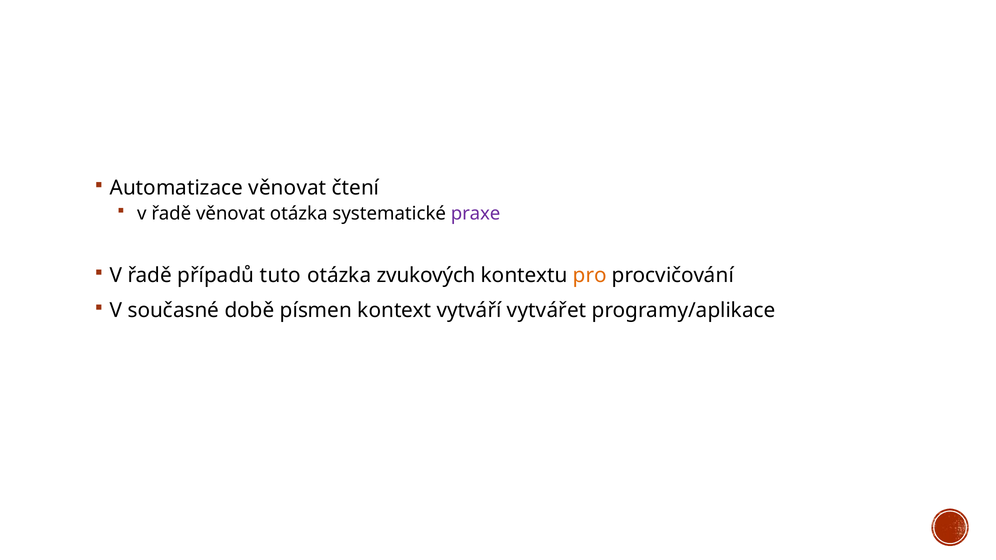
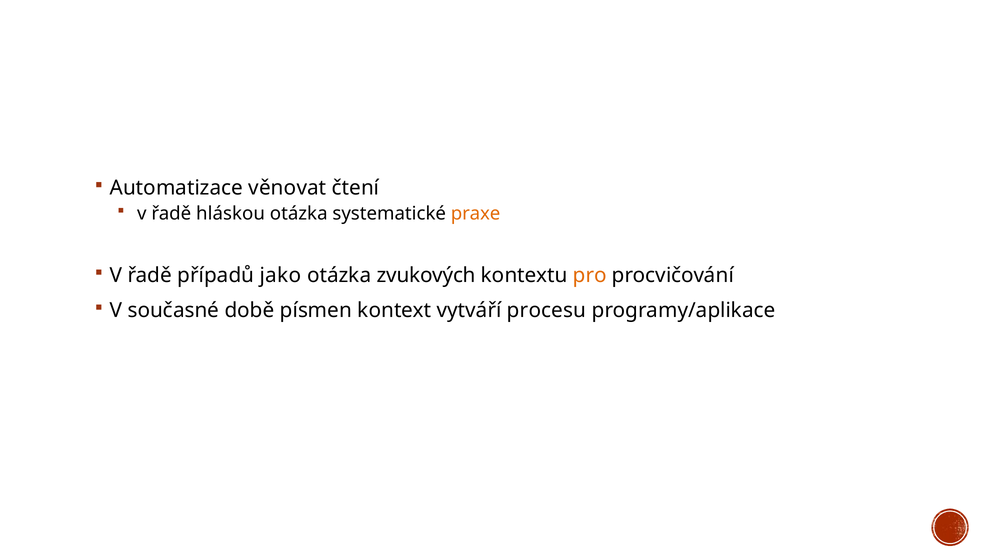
řadě věnovat: věnovat -> hláskou
praxe colour: purple -> orange
tuto: tuto -> jako
vytvářet: vytvářet -> procesu
